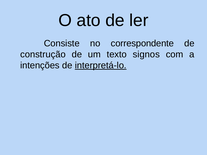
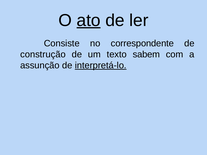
ato underline: none -> present
signos: signos -> sabem
intenções: intenções -> assunção
